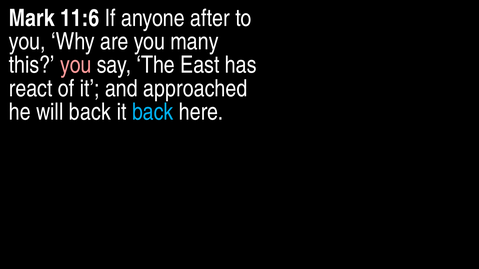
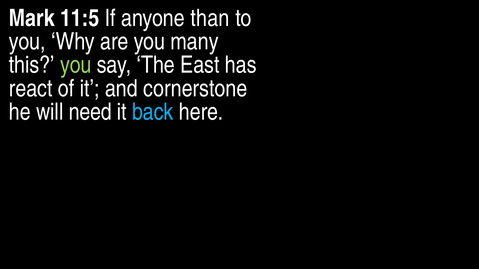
11:6: 11:6 -> 11:5
after: after -> than
you at (76, 65) colour: pink -> light green
approached: approached -> cornerstone
will back: back -> need
